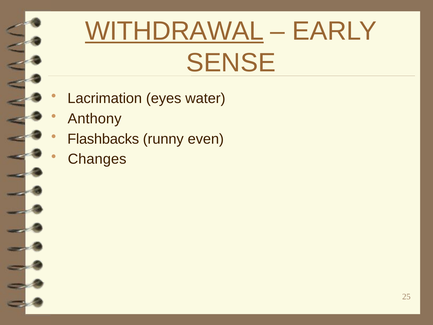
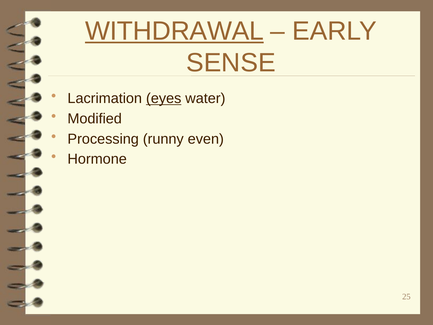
eyes underline: none -> present
Anthony: Anthony -> Modified
Flashbacks: Flashbacks -> Processing
Changes: Changes -> Hormone
